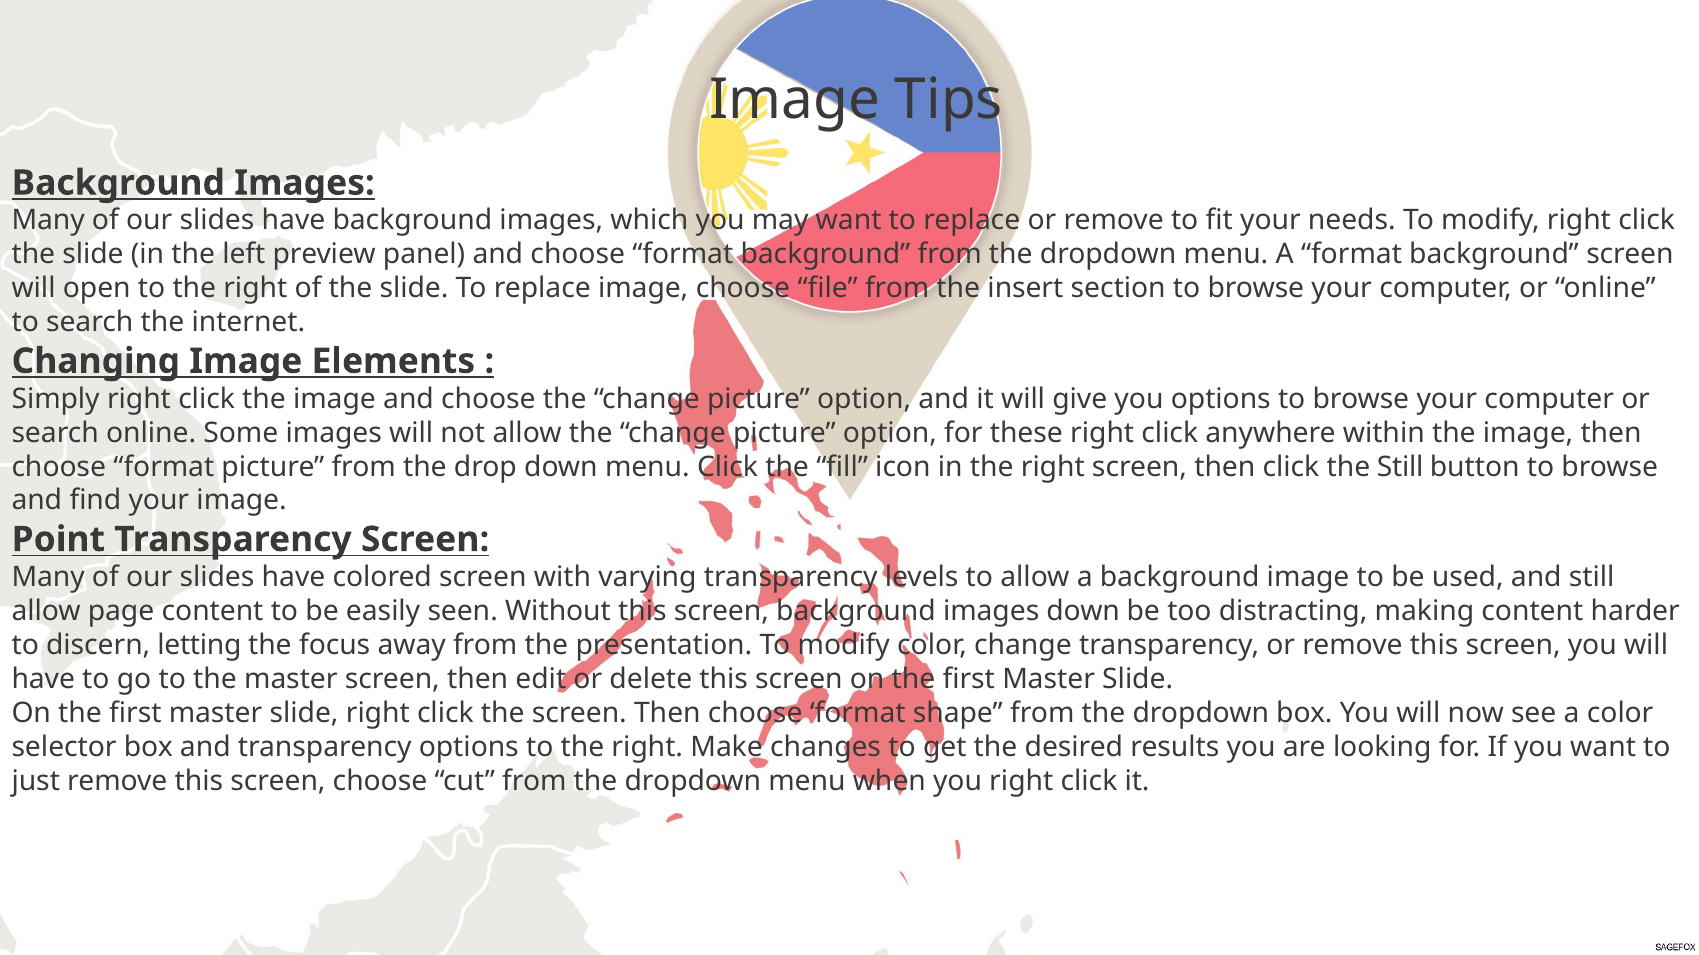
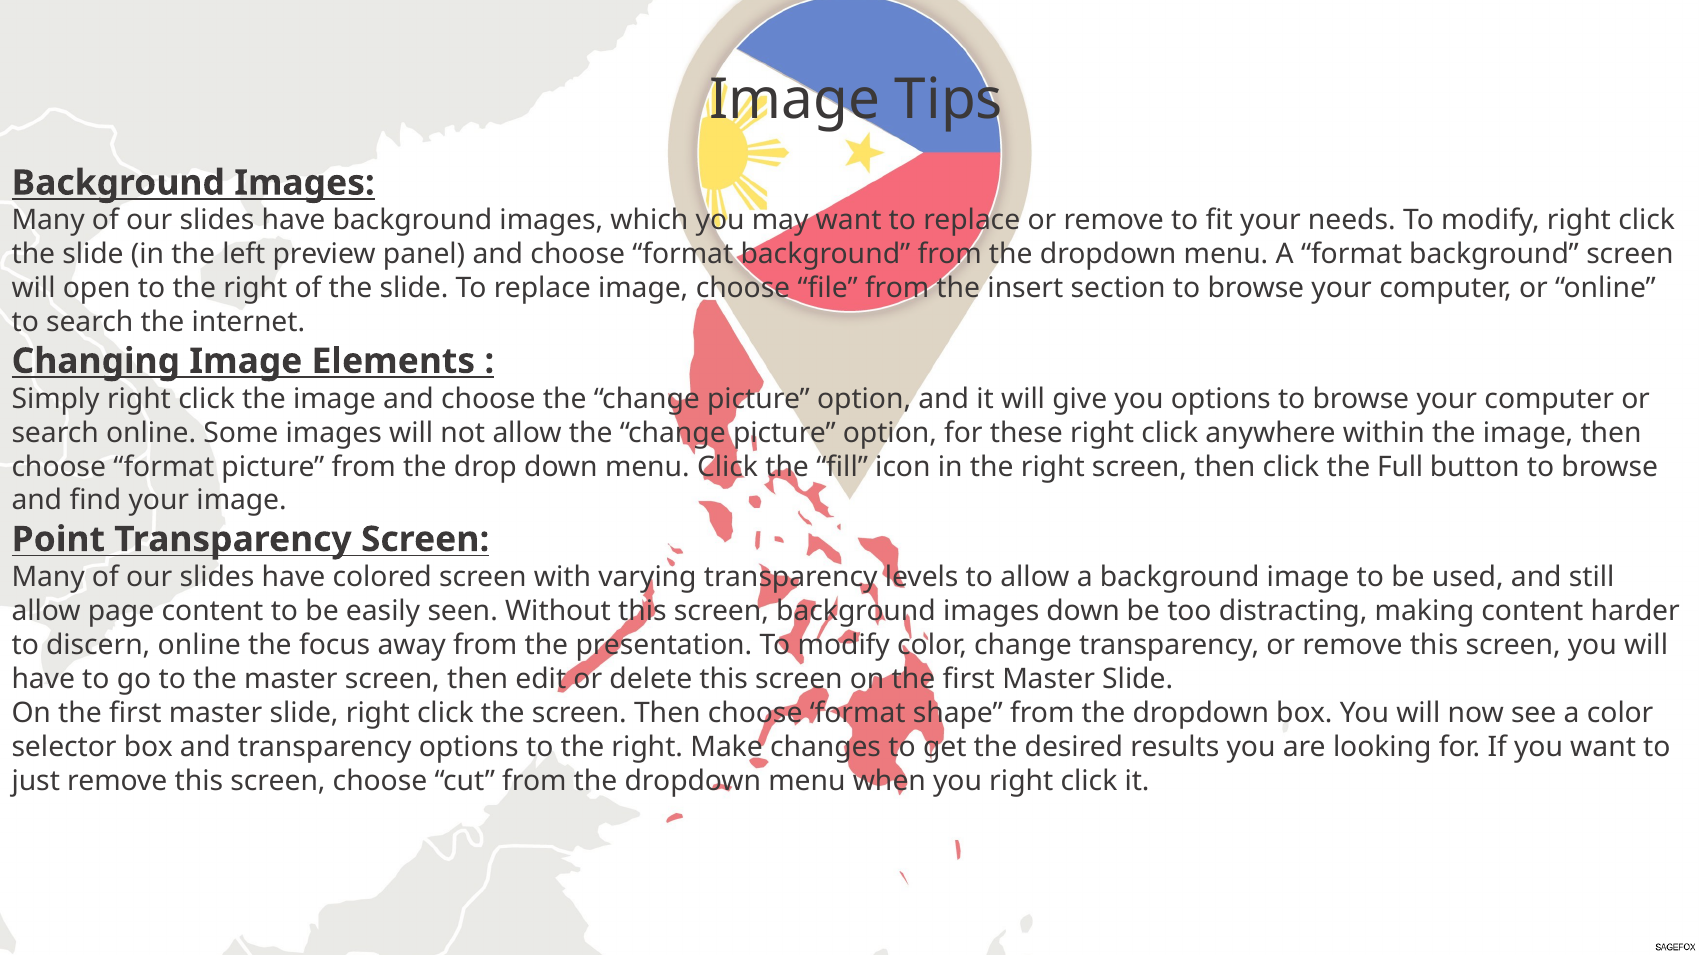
the Still: Still -> Full
discern letting: letting -> online
